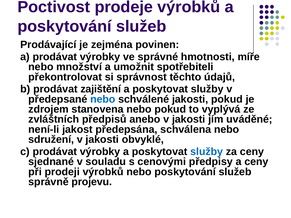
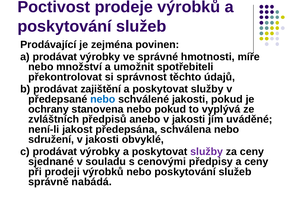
zdrojem: zdrojem -> ochrany
služby at (207, 152) colour: blue -> purple
projevu: projevu -> nabádá
